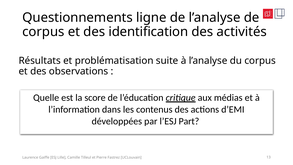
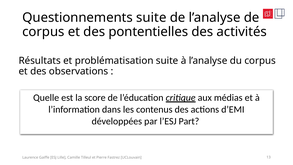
Questionnements ligne: ligne -> suite
identification: identification -> pontentielles
